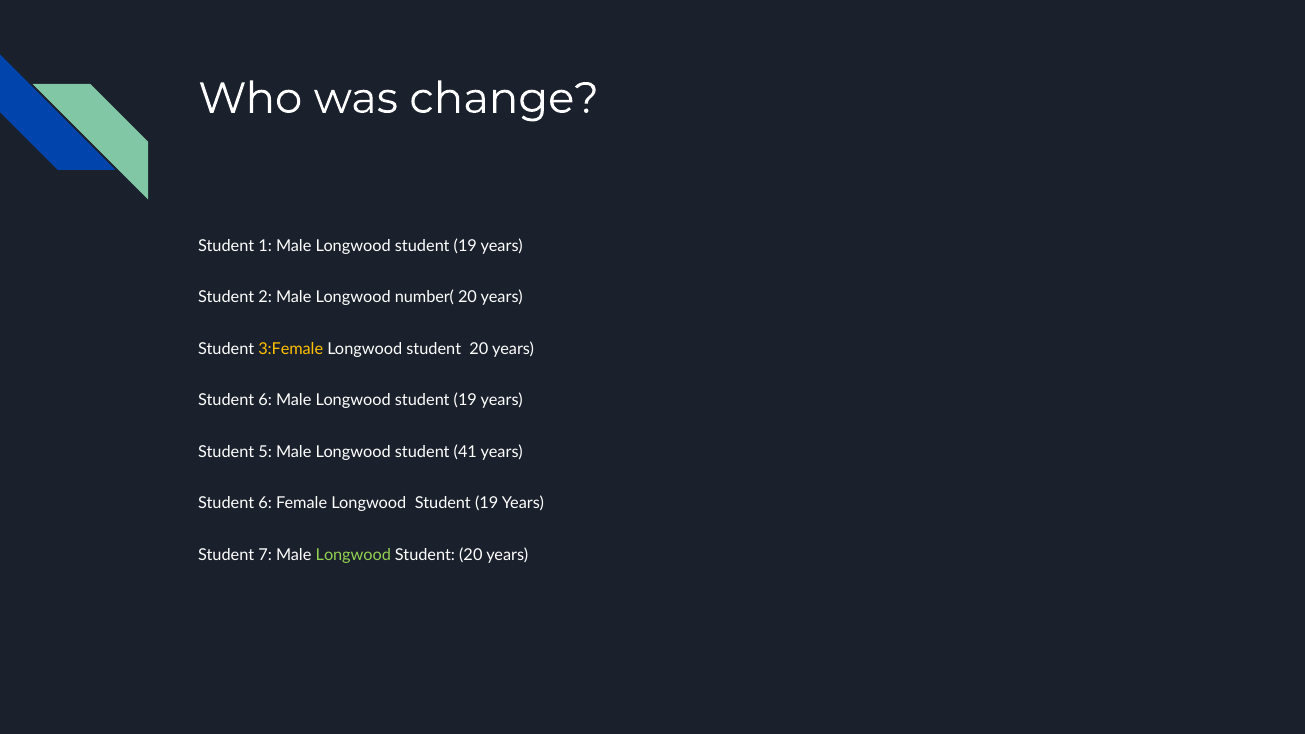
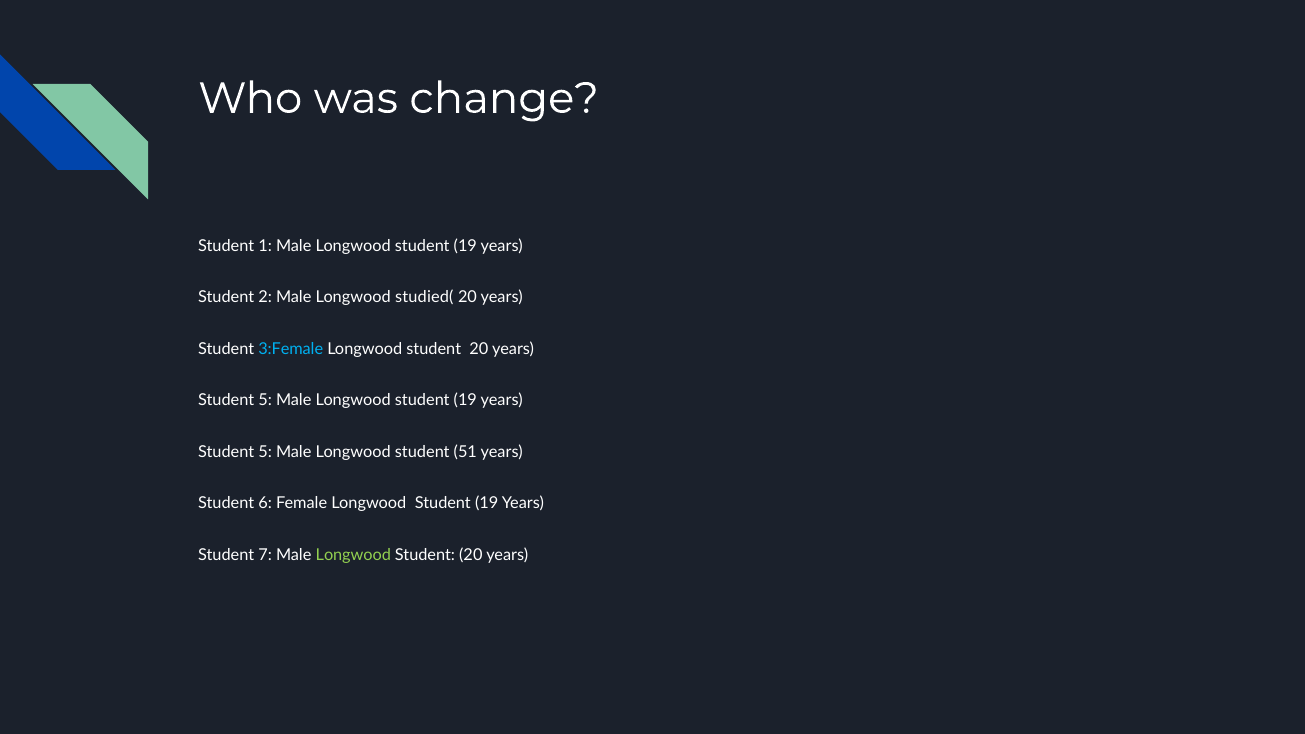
number(: number( -> studied(
3:Female colour: yellow -> light blue
6 at (265, 400): 6 -> 5
41: 41 -> 51
